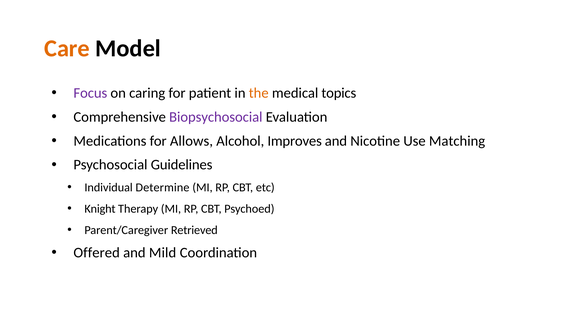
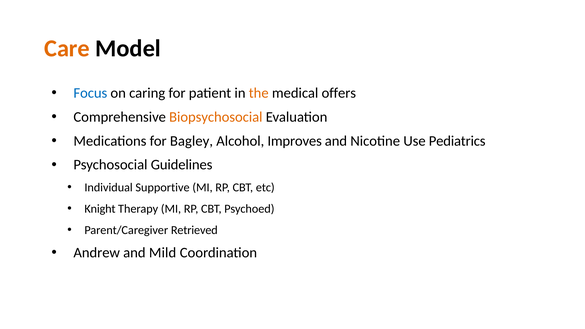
Focus colour: purple -> blue
topics: topics -> offers
Biopsychosocial colour: purple -> orange
Allows: Allows -> Bagley
Matching: Matching -> Pediatrics
Determine: Determine -> Supportive
Offered: Offered -> Andrew
